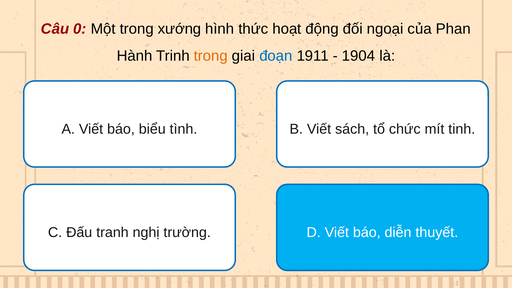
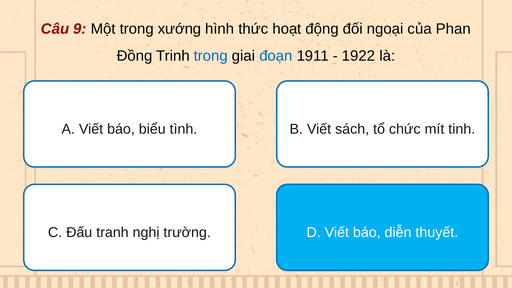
0: 0 -> 9
Hành: Hành -> Đồng
trong at (211, 56) colour: orange -> blue
1904: 1904 -> 1922
